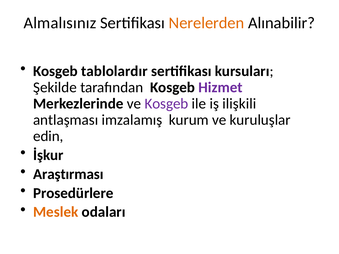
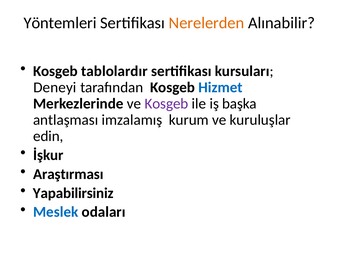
Almalısınız: Almalısınız -> Yöntemleri
Şekilde: Şekilde -> Deneyi
Hizmet colour: purple -> blue
ilişkili: ilişkili -> başka
Prosedürlere: Prosedürlere -> Yapabilirsiniz
Meslek colour: orange -> blue
